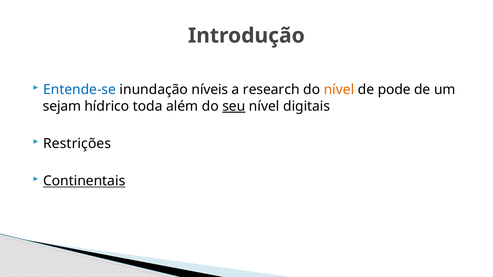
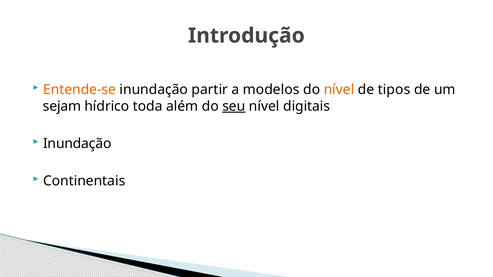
Entende-se colour: blue -> orange
níveis: níveis -> partir
research: research -> modelos
pode: pode -> tipos
Restrições at (77, 144): Restrições -> Inundação
Continentais underline: present -> none
